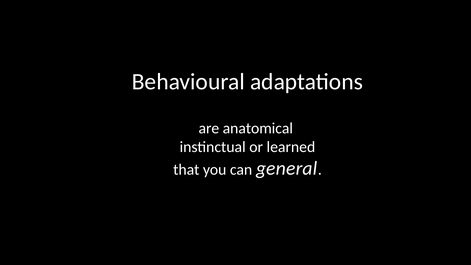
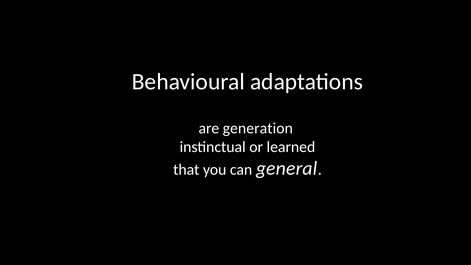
anatomical: anatomical -> generation
